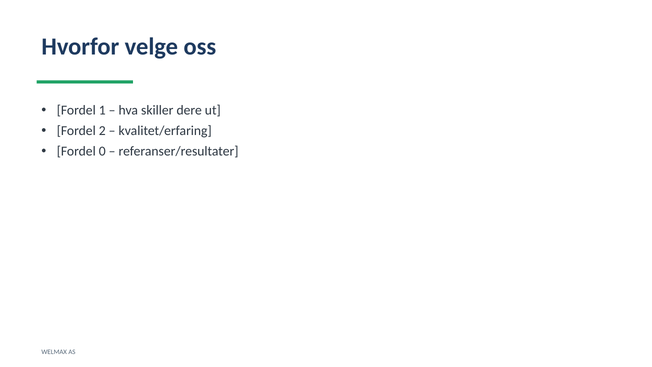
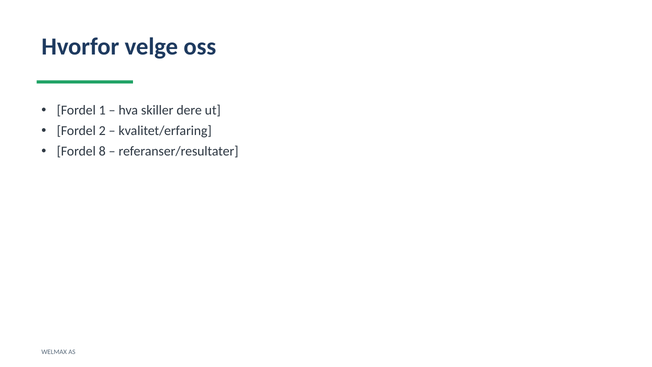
0: 0 -> 8
